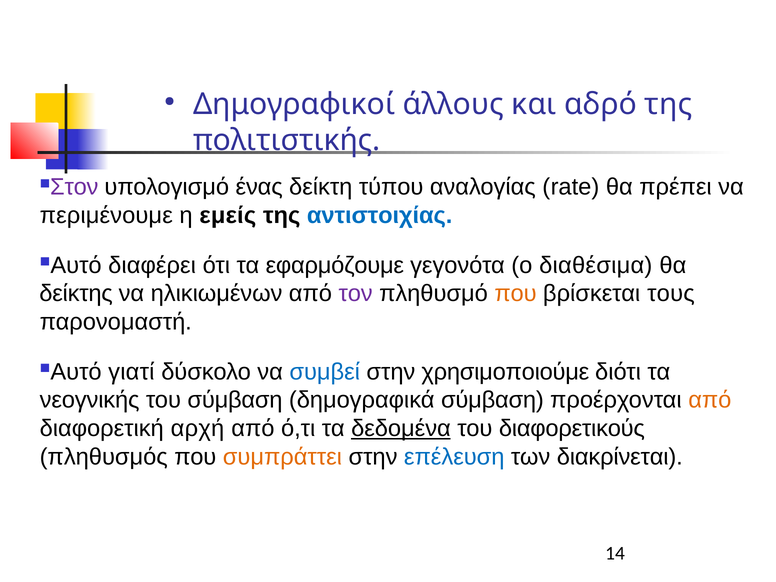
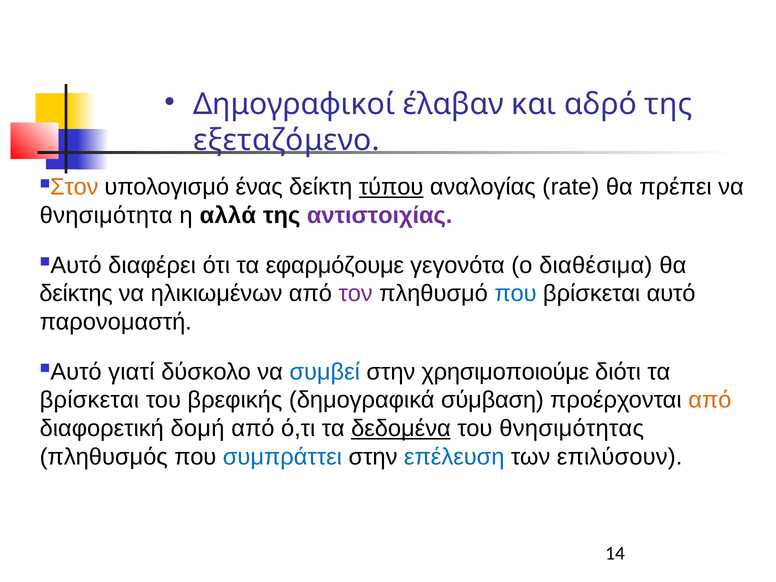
άλλους: άλλους -> έλαβαν
πολιτιστικής: πολιτιστικής -> εξεταζόμενο
Στον colour: purple -> orange
τύπου underline: none -> present
περιμένουμε: περιμένουμε -> θνησιμότητα
εμείς: εμείς -> αλλά
αντιστοιχίας colour: blue -> purple
που at (515, 294) colour: orange -> blue
βρίσκεται τους: τους -> αυτό
νεογνικής at (90, 400): νεογνικής -> βρίσκεται
του σύμβαση: σύμβαση -> βρεφικής
αρχή: αρχή -> δομή
διαφορετικούς: διαφορετικούς -> θνησιμότητας
συμπράττει colour: orange -> blue
διακρίνεται: διακρίνεται -> επιλύσουν
